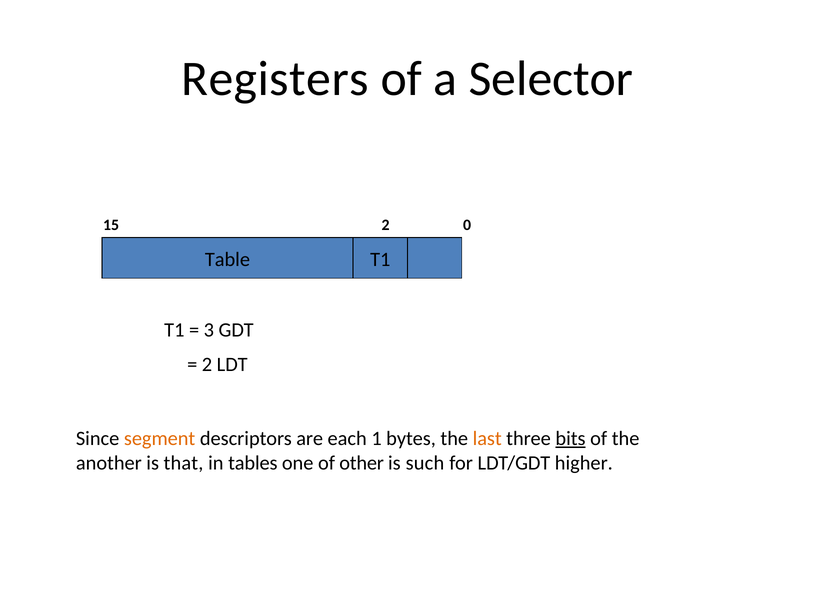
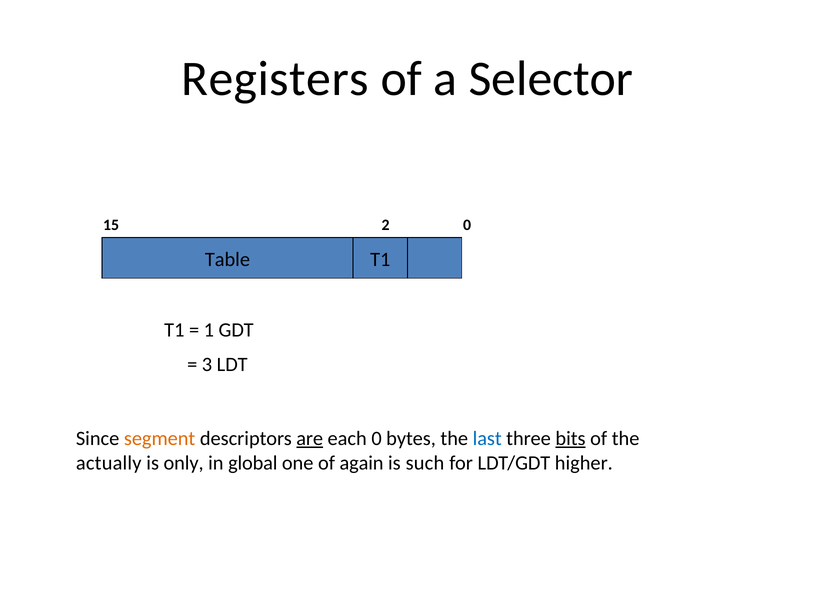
3: 3 -> 1
2 at (207, 365): 2 -> 3
are underline: none -> present
each 1: 1 -> 0
last colour: orange -> blue
another: another -> actually
that: that -> only
tables: tables -> global
other: other -> again
